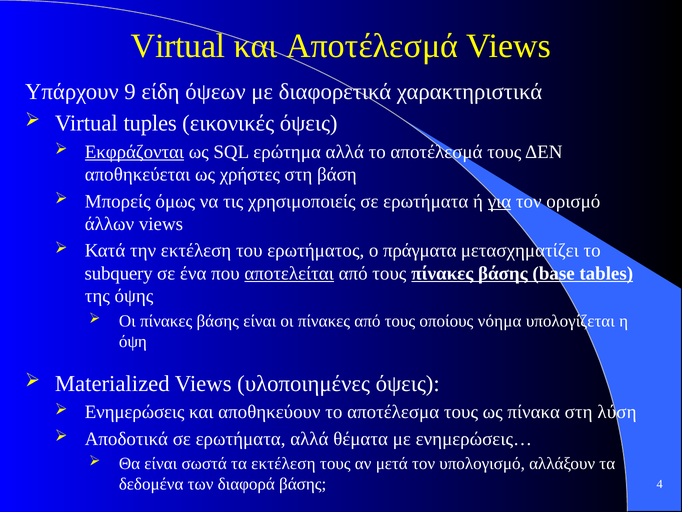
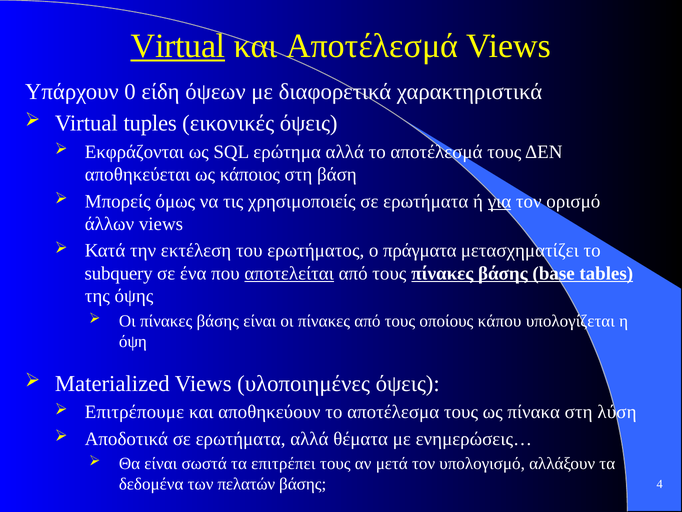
Virtual at (178, 46) underline: none -> present
9: 9 -> 0
Εκφράζονται underline: present -> none
χρήστες: χρήστες -> κάποιος
νόημα: νόημα -> κάπου
Ενημερώσεις: Ενημερώσεις -> Επιτρέπουμε
τα εκτέλεση: εκτέλεση -> επιτρέπει
διαφορά: διαφορά -> πελατών
